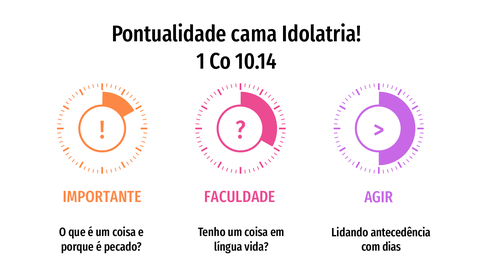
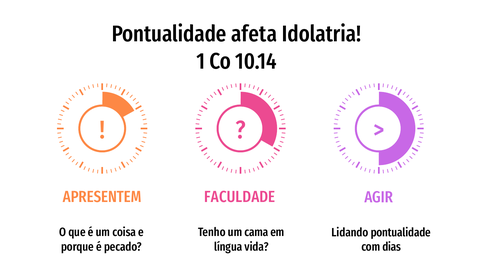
cama: cama -> afeta
IMPORTANTE: IMPORTANTE -> APRESENTEM
Tenho um coisa: coisa -> cama
Lidando antecedência: antecedência -> pontualidade
